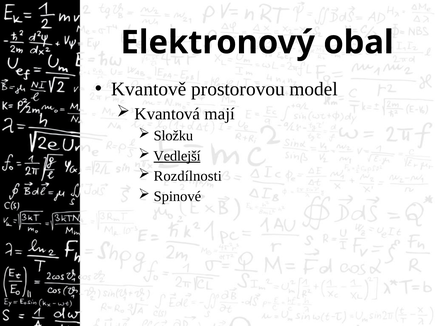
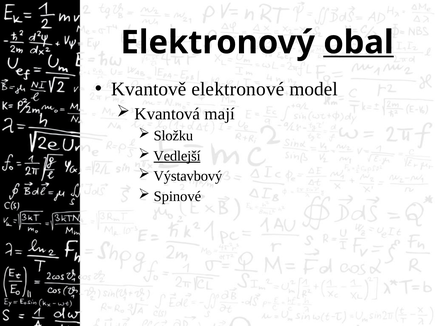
obal underline: none -> present
prostorovou: prostorovou -> elektronové
Rozdílnosti: Rozdílnosti -> Výstavbový
